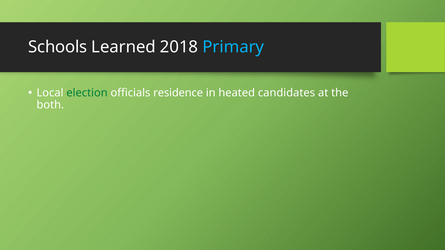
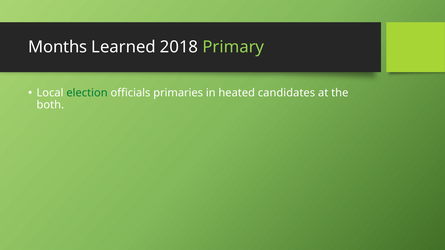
Schools: Schools -> Months
Primary colour: light blue -> light green
residence: residence -> primaries
